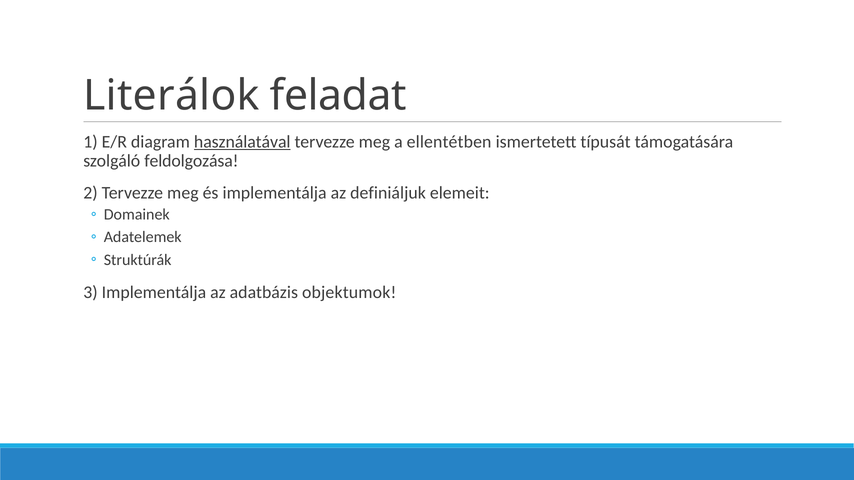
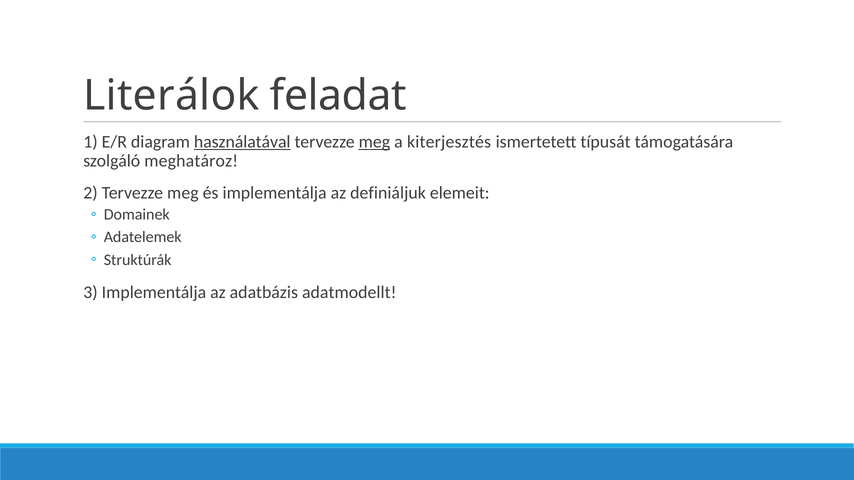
meg at (374, 142) underline: none -> present
ellentétben: ellentétben -> kiterjesztés
feldolgozása: feldolgozása -> meghatároz
objektumok: objektumok -> adatmodellt
